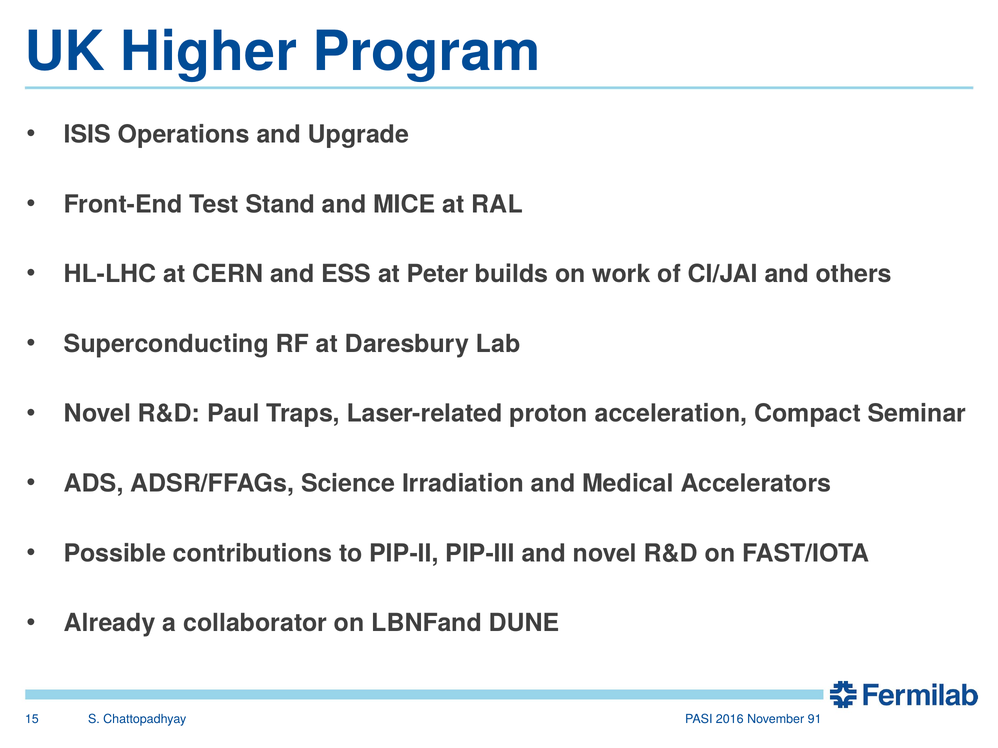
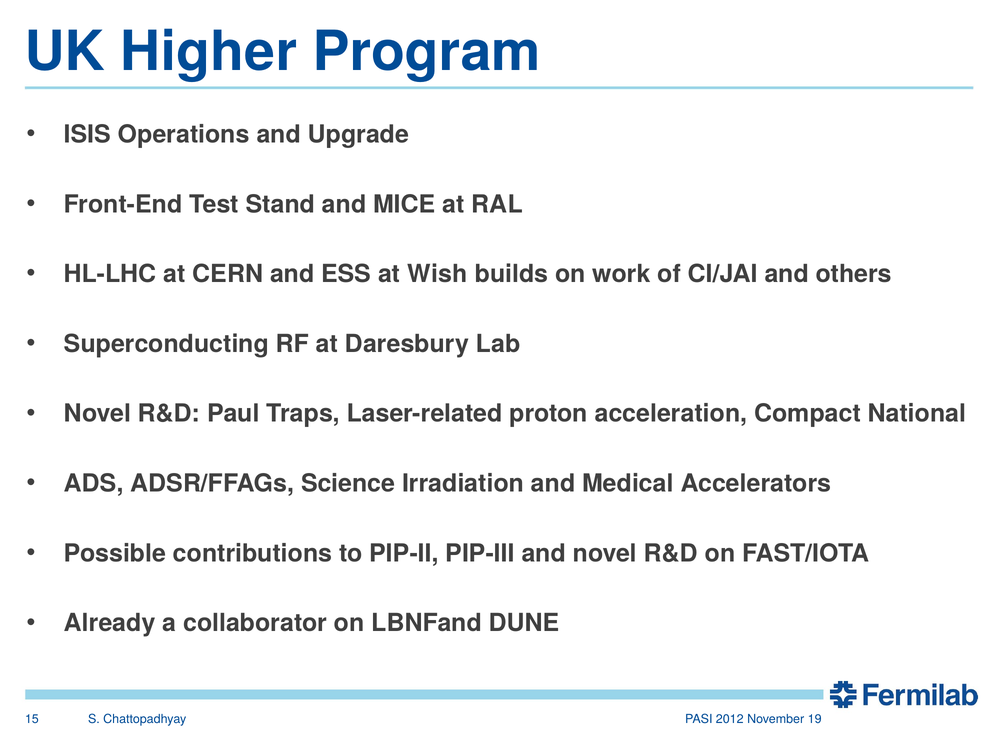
Peter: Peter -> Wish
Seminar: Seminar -> National
2016: 2016 -> 2012
91: 91 -> 19
